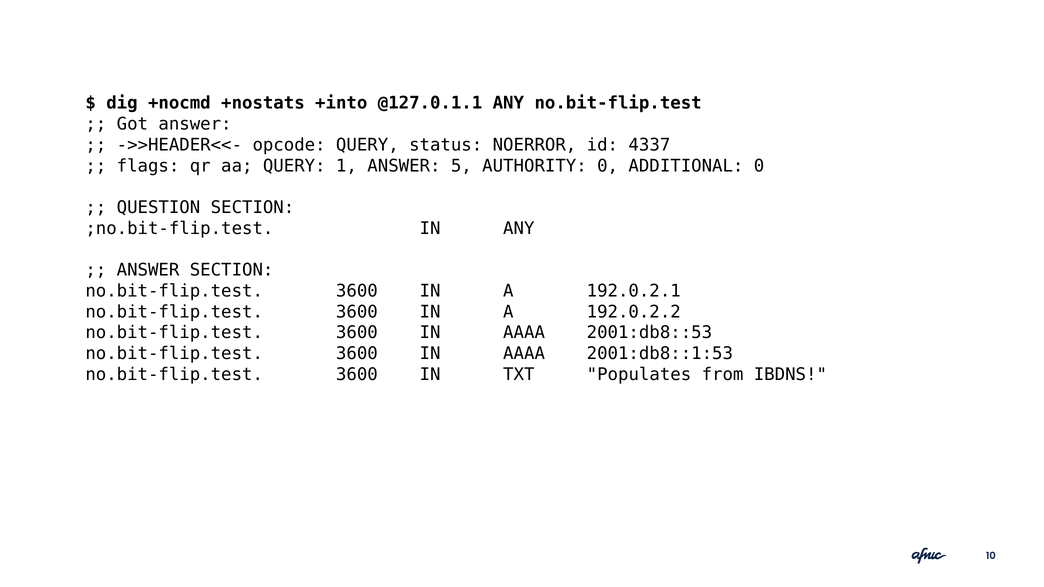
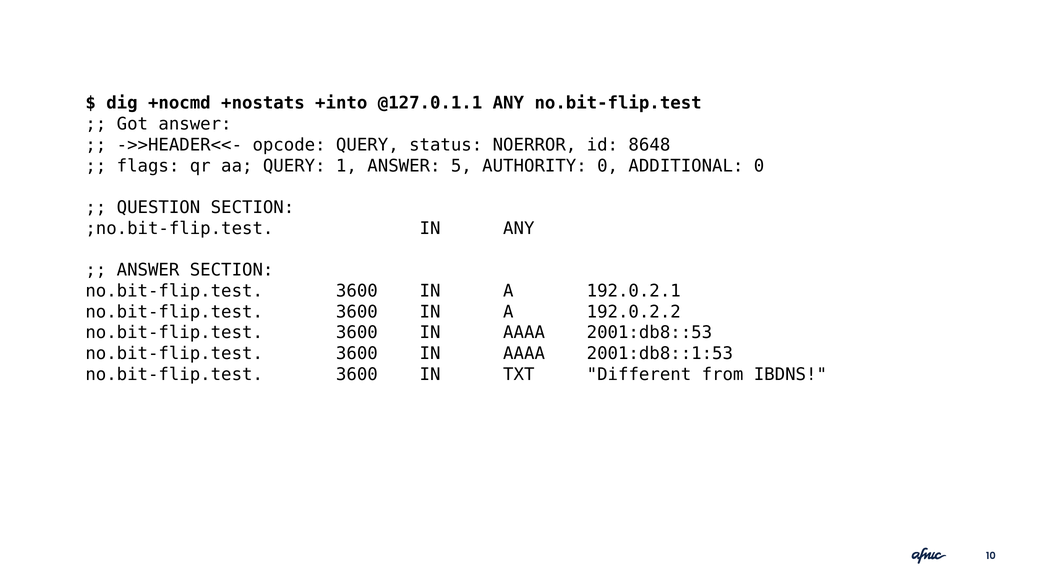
4337: 4337 -> 8648
Populates: Populates -> Different
